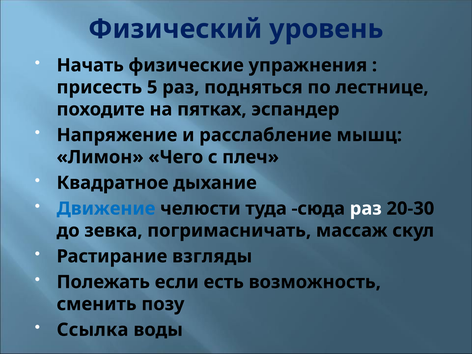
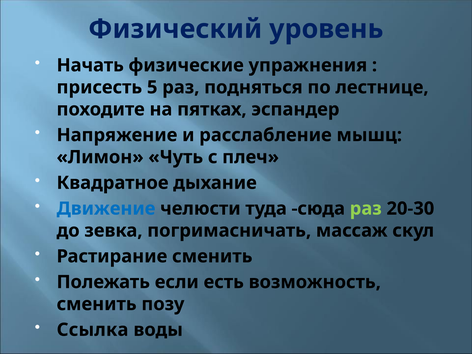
Чего: Чего -> Чуть
раз at (366, 209) colour: white -> light green
Растирание взгляды: взгляды -> сменить
